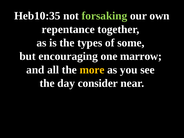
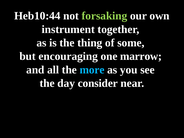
Heb10:35: Heb10:35 -> Heb10:44
repentance: repentance -> instrument
types: types -> thing
more colour: yellow -> light blue
